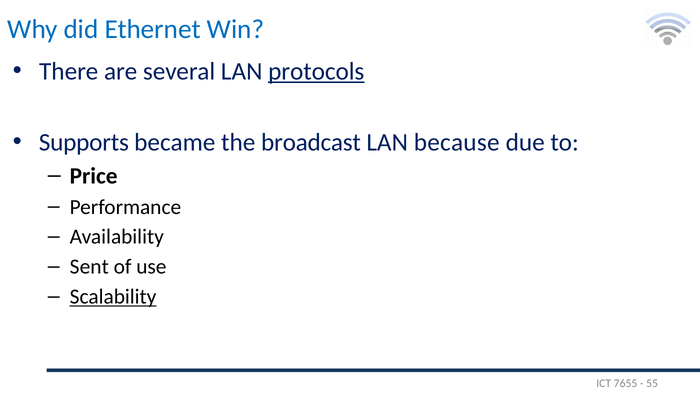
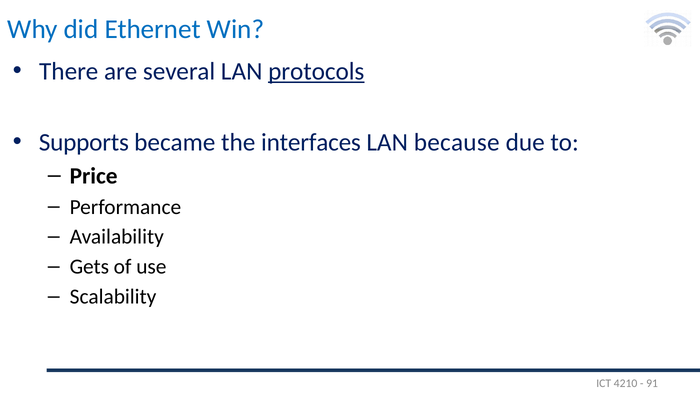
broadcast: broadcast -> interfaces
Sent: Sent -> Gets
Scalability underline: present -> none
7655: 7655 -> 4210
55: 55 -> 91
